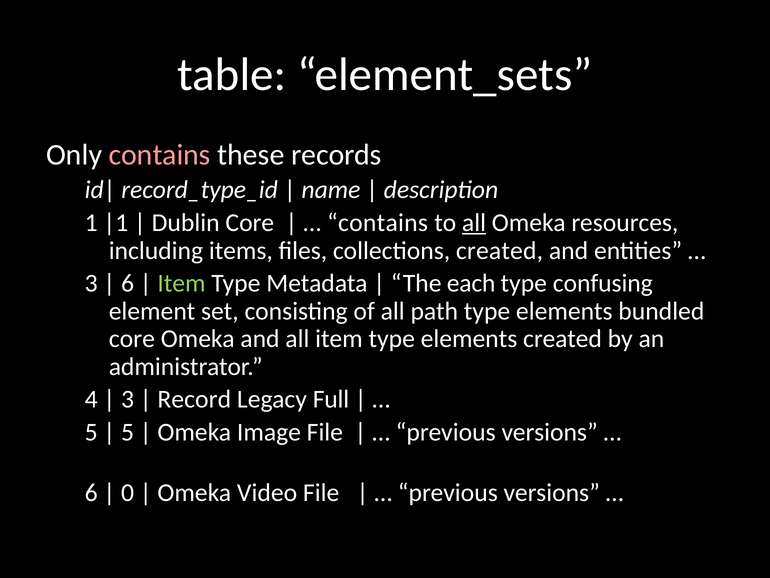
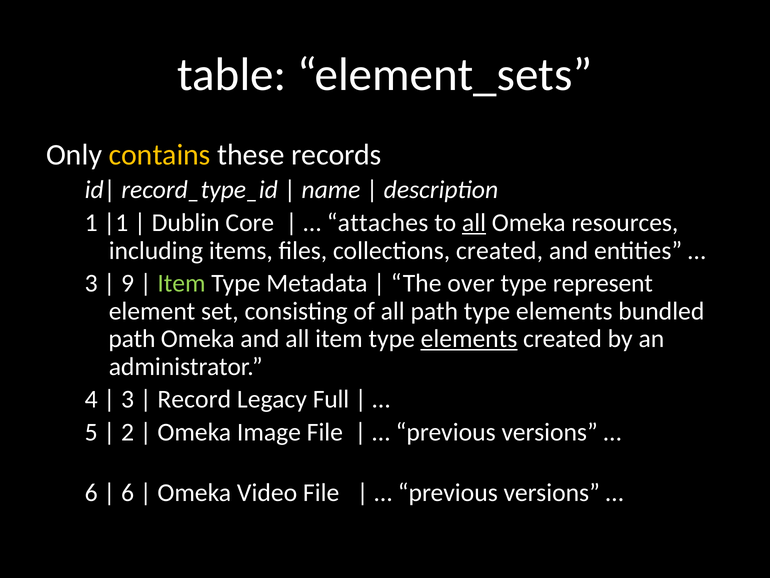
contains at (160, 155) colour: pink -> yellow
contains at (378, 223): contains -> attaches
6 at (128, 283): 6 -> 9
each: each -> over
confusing: confusing -> represent
core at (132, 339): core -> path
elements at (469, 339) underline: none -> present
5 at (128, 432): 5 -> 2
0 at (128, 492): 0 -> 6
